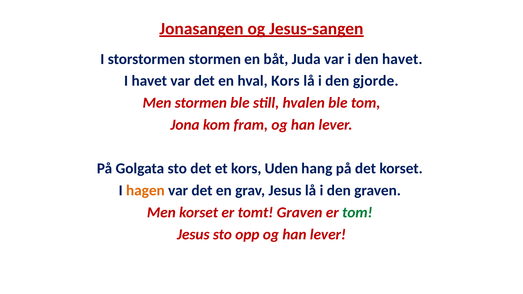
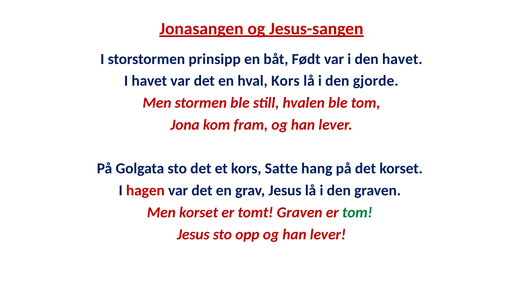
storstormen stormen: stormen -> prinsipp
Juda: Juda -> Født
Uden: Uden -> Satte
hagen colour: orange -> red
